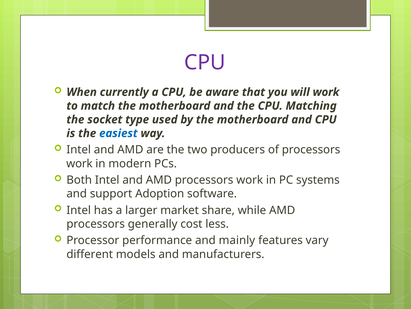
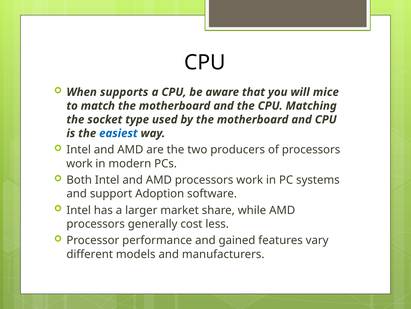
CPU at (205, 62) colour: purple -> black
currently: currently -> supports
will work: work -> mice
mainly: mainly -> gained
